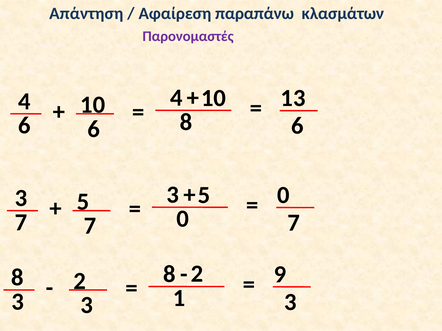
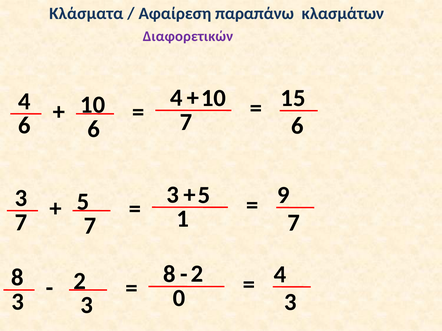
Απάντηση: Απάντηση -> Κλάσματα
Παρονομαστές: Παρονομαστές -> Διαφορετικών
13: 13 -> 15
8 at (186, 122): 8 -> 7
0 at (283, 195): 0 -> 9
0 at (183, 219): 0 -> 1
9 at (280, 275): 9 -> 4
1: 1 -> 0
